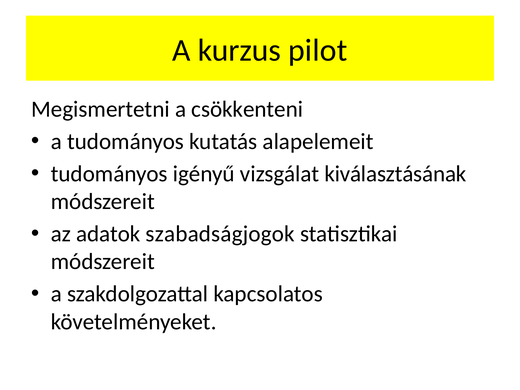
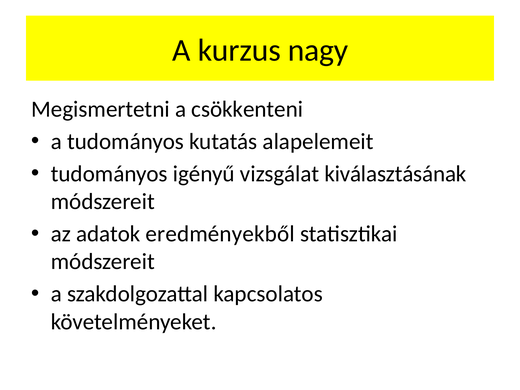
pilot: pilot -> nagy
szabadságjogok: szabadságjogok -> eredményekből
